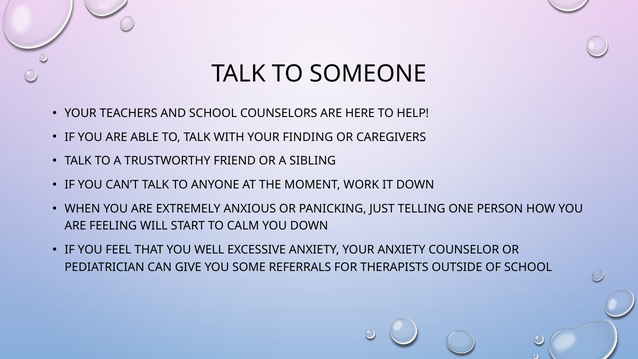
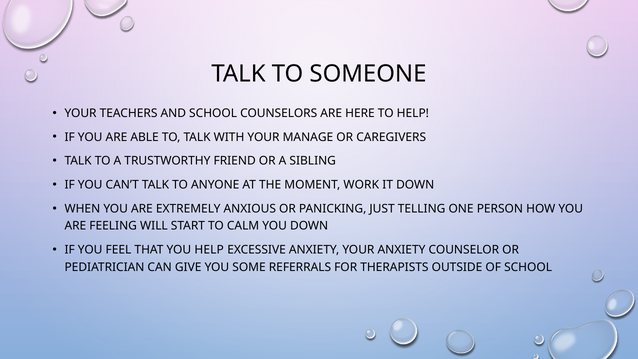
FINDING: FINDING -> MANAGE
YOU WELL: WELL -> HELP
